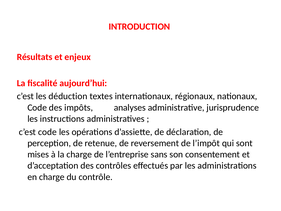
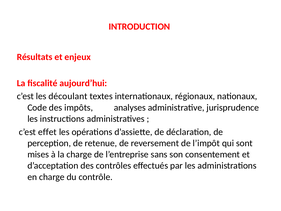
déduction: déduction -> découlant
c’est code: code -> effet
